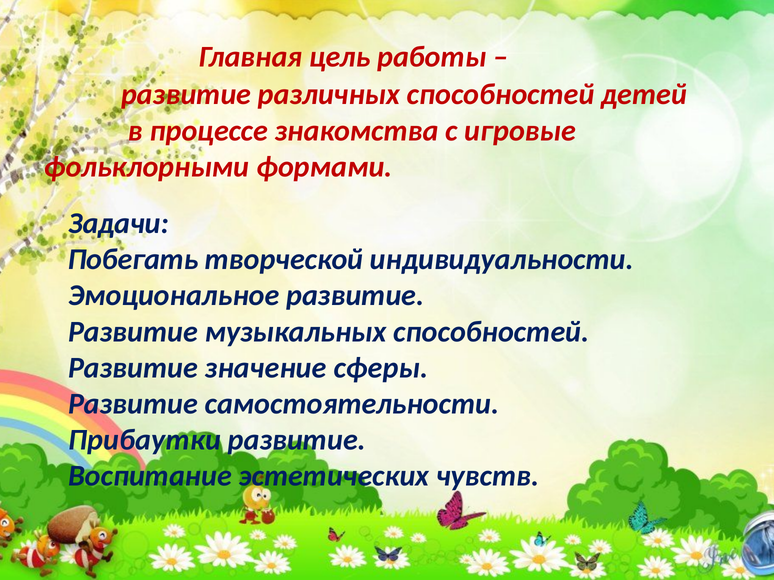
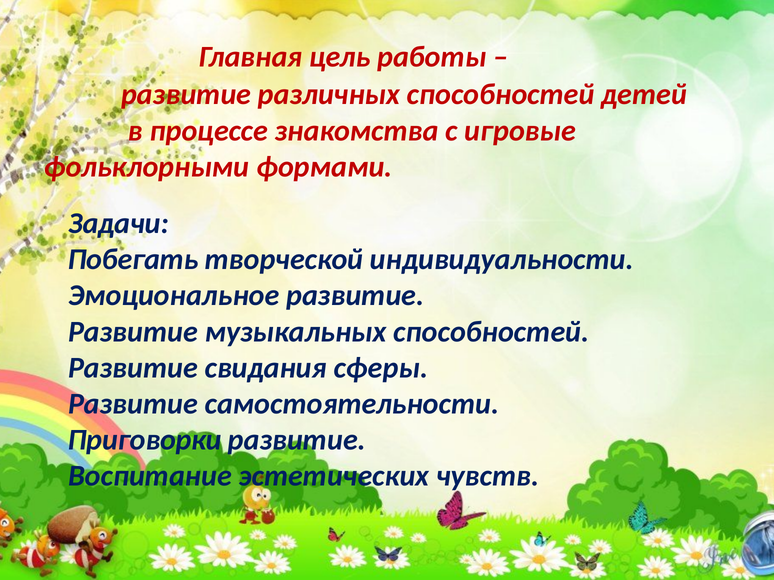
значение: значение -> свидания
Прибаутки: Прибаутки -> Приговорки
